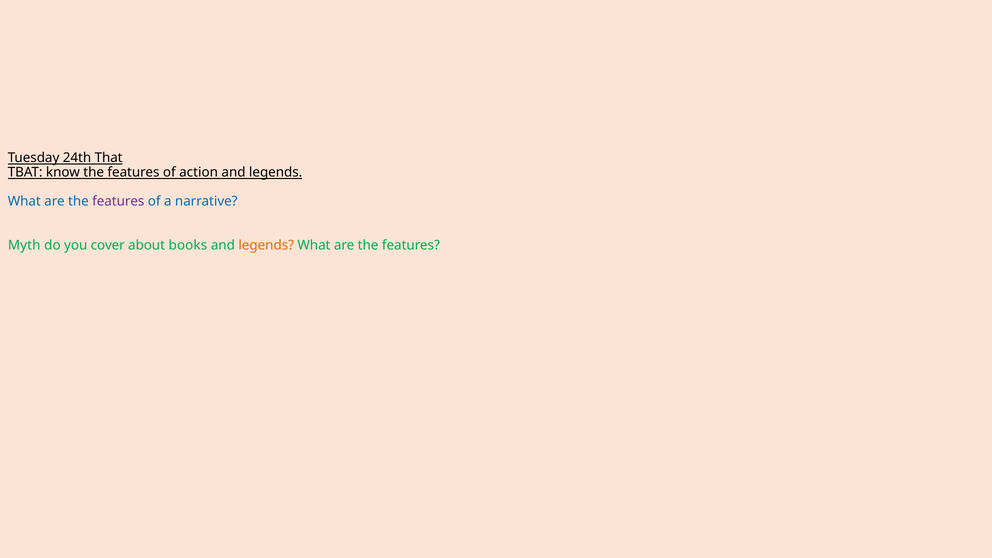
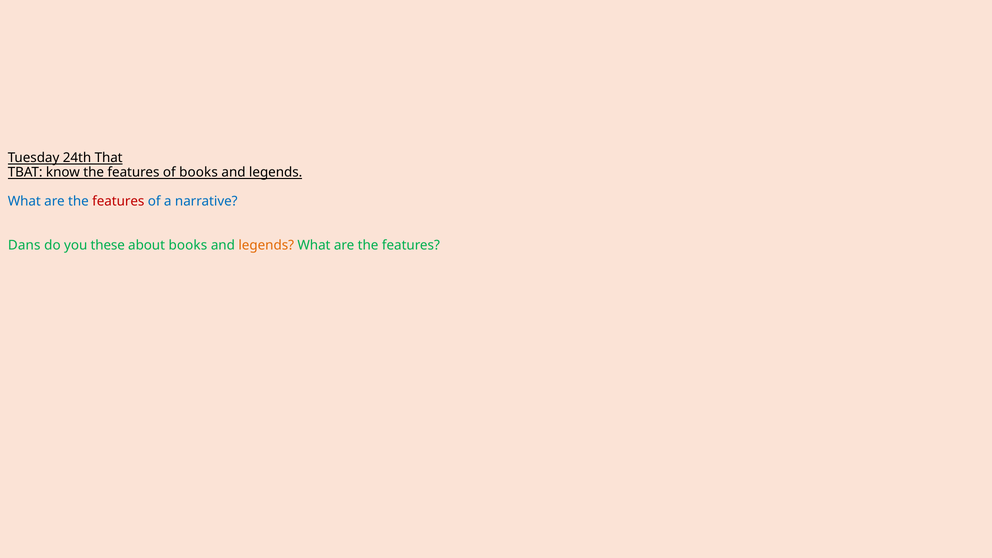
of action: action -> books
features at (118, 201) colour: purple -> red
Myth: Myth -> Dans
cover: cover -> these
